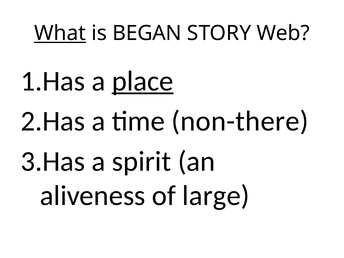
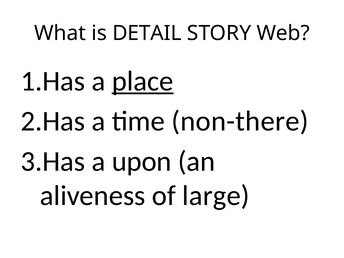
What underline: present -> none
BEGAN: BEGAN -> DETAIL
spirit: spirit -> upon
